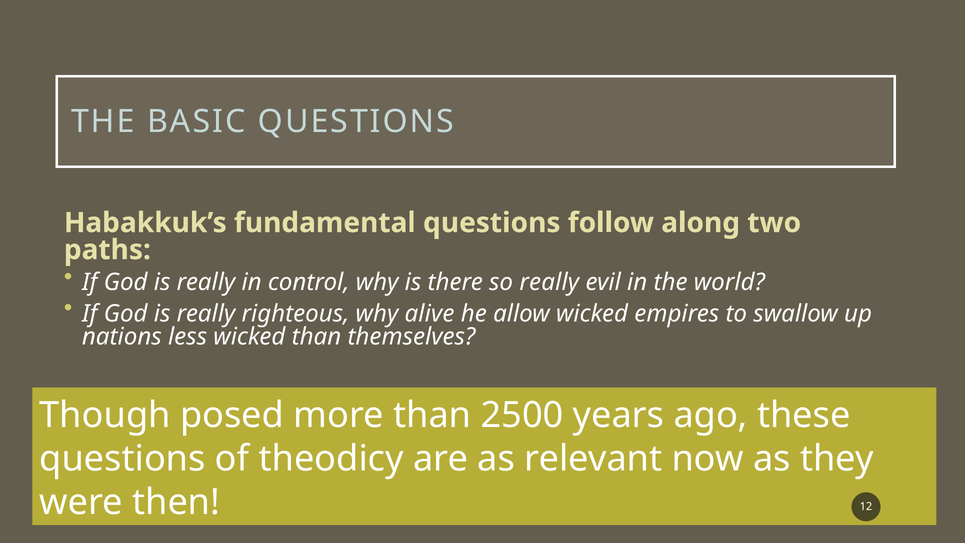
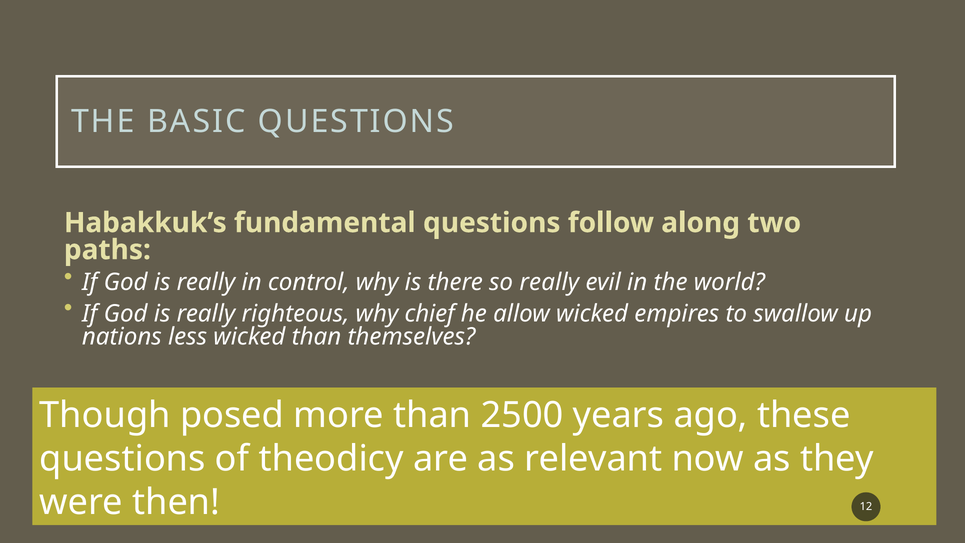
alive: alive -> chief
